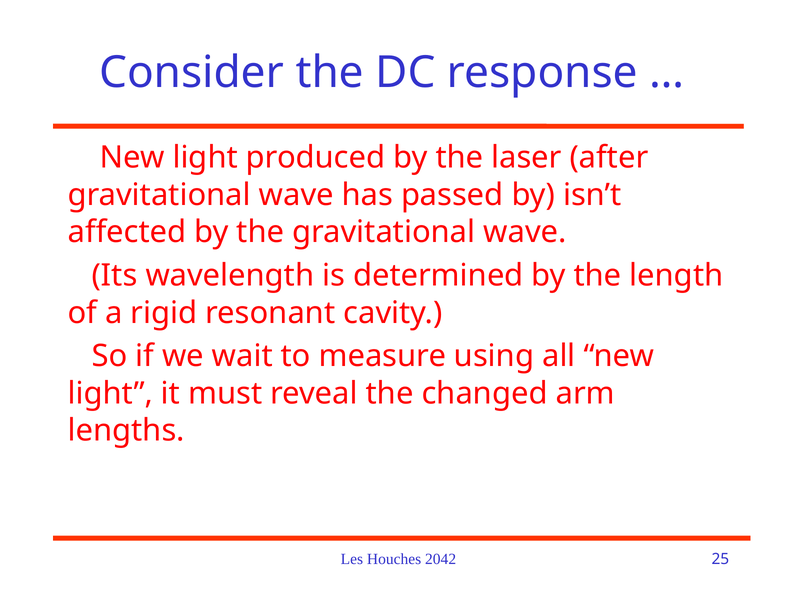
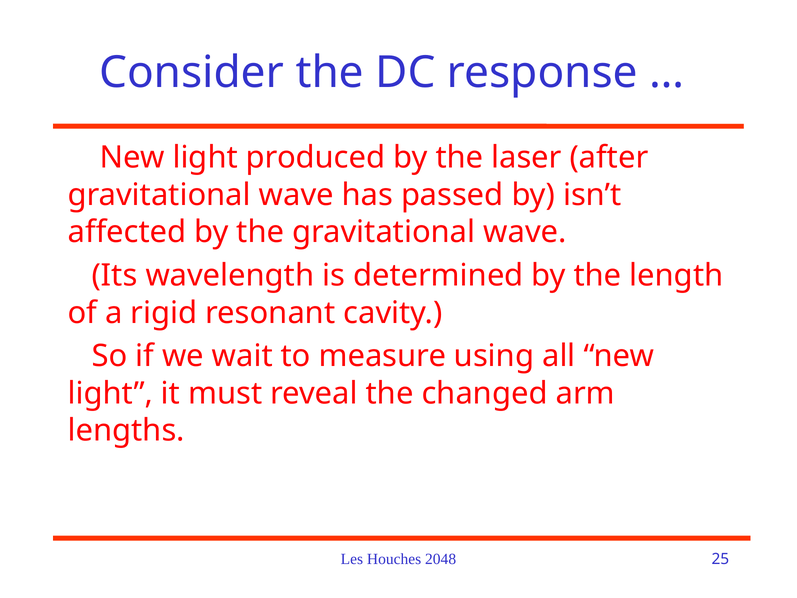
2042: 2042 -> 2048
